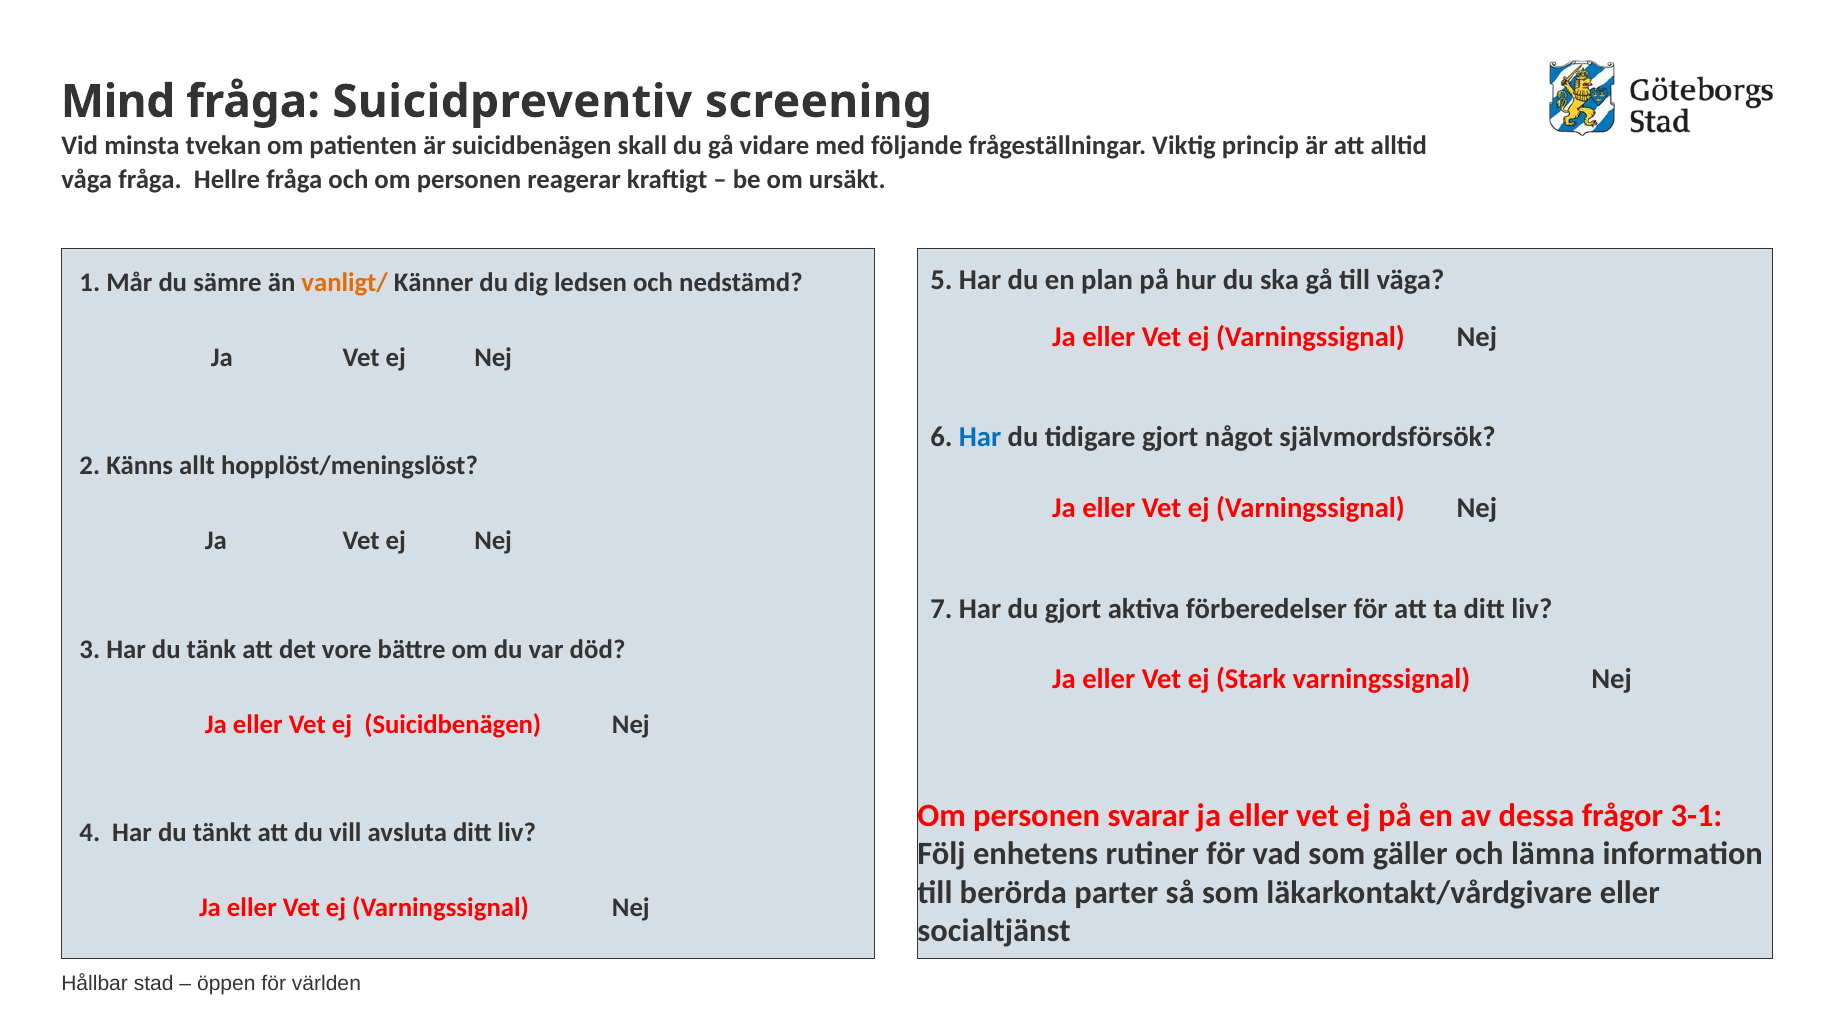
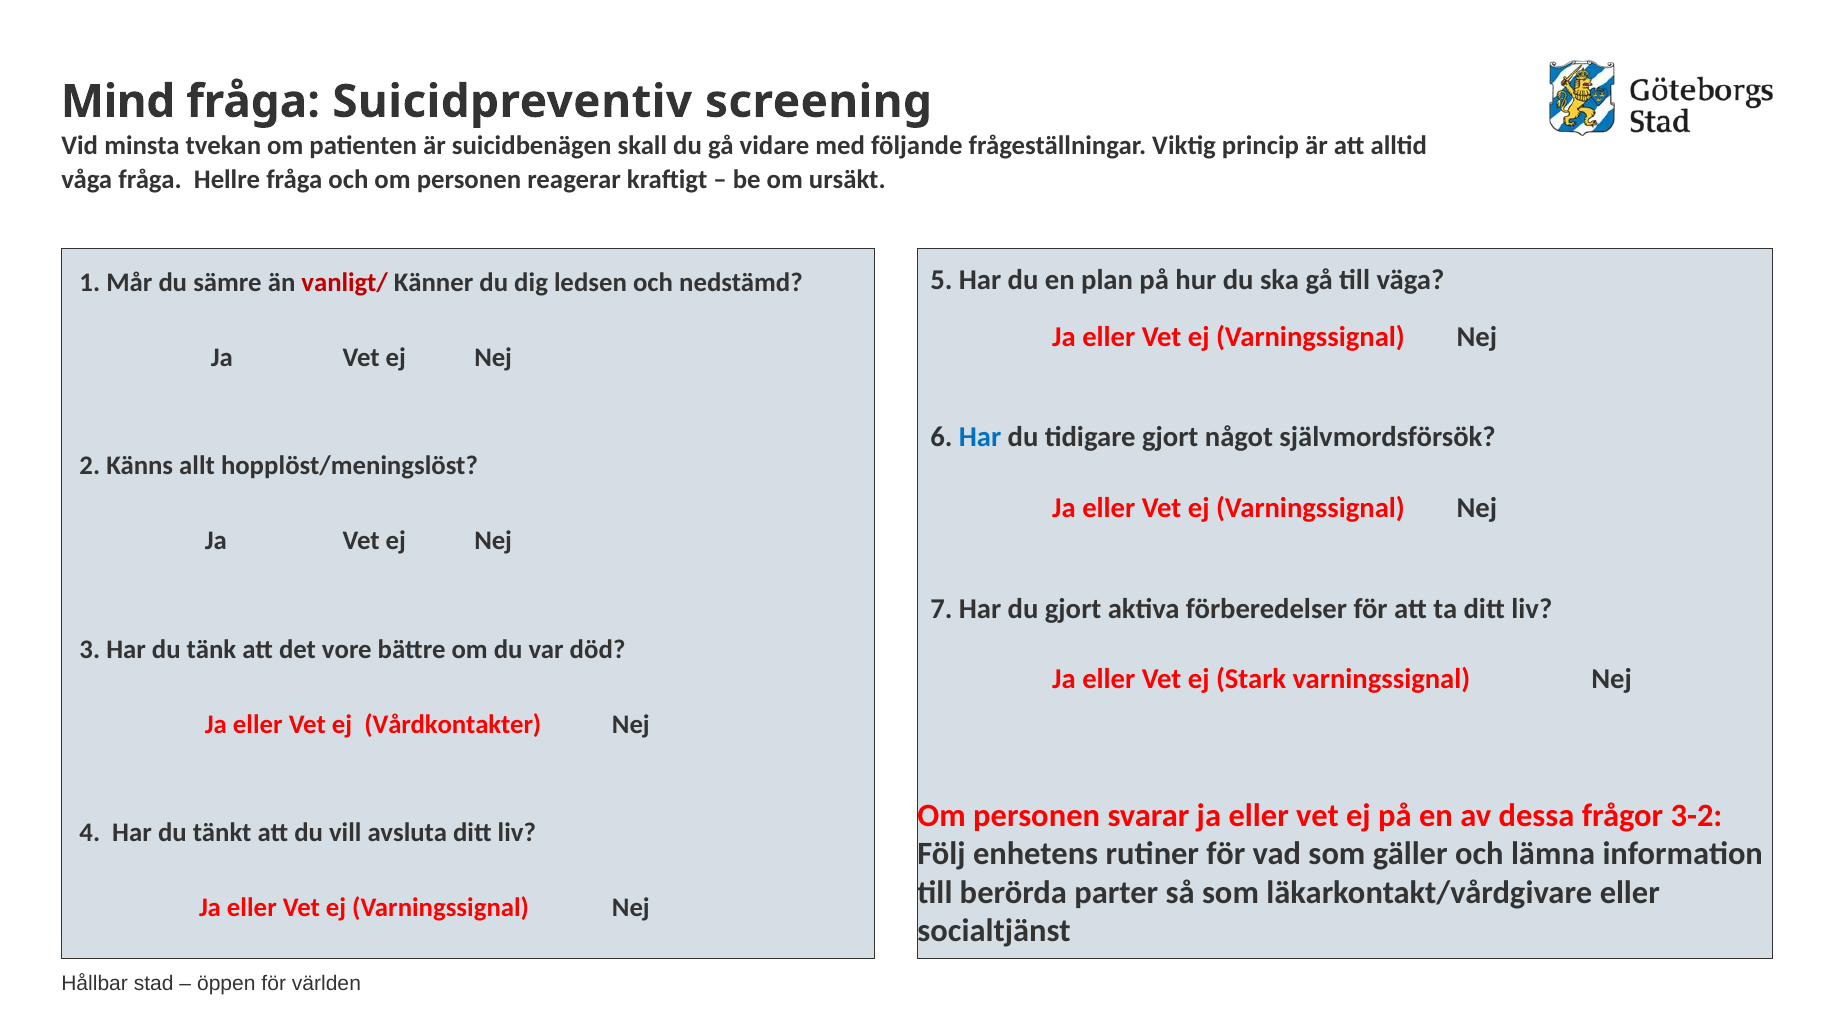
vanligt/ colour: orange -> red
ej Suicidbenägen: Suicidbenägen -> Vårdkontakter
3-1: 3-1 -> 3-2
